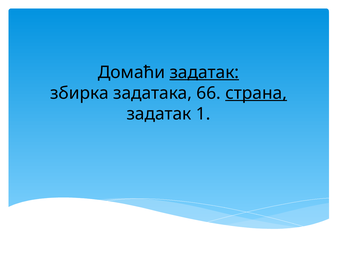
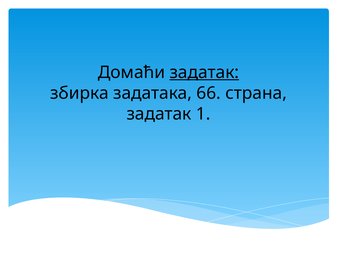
страна underline: present -> none
